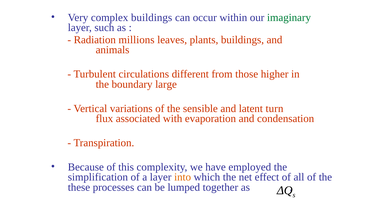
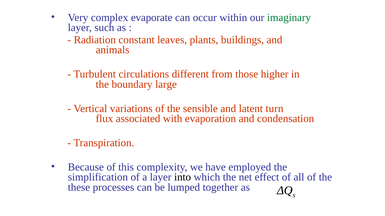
complex buildings: buildings -> evaporate
millions: millions -> constant
into colour: orange -> black
